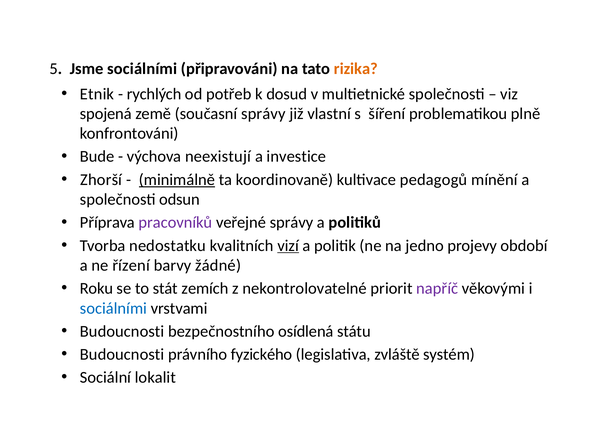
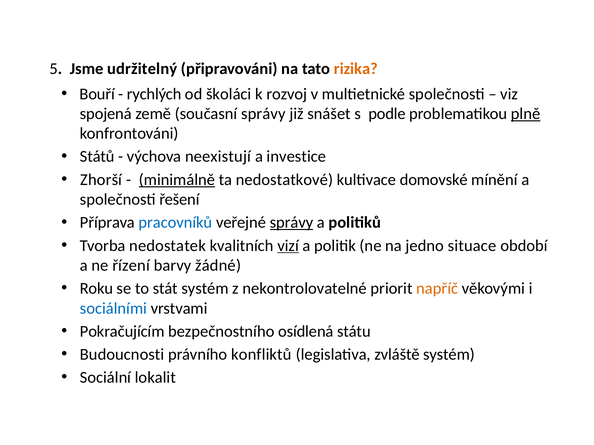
Jsme sociálními: sociálními -> udržitelný
Etnik: Etnik -> Bouří
potřeb: potřeb -> školáci
dosud: dosud -> rozvoj
vlastní: vlastní -> snášet
šíření: šíření -> podle
plně underline: none -> present
Bude: Bude -> Států
koordinovaně: koordinovaně -> nedostatkové
pedagogů: pedagogů -> domovské
odsun: odsun -> řešení
pracovníků colour: purple -> blue
správy at (292, 223) underline: none -> present
nedostatku: nedostatku -> nedostatek
projevy: projevy -> situace
stát zemích: zemích -> systém
napříč colour: purple -> orange
Budoucnosti at (122, 332): Budoucnosti -> Pokračujícím
fyzického: fyzického -> konfliktů
